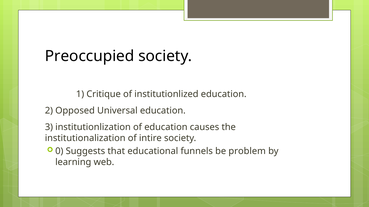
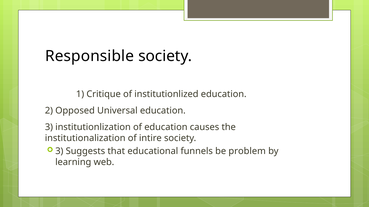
Preoccupied: Preoccupied -> Responsible
0 at (59, 151): 0 -> 3
